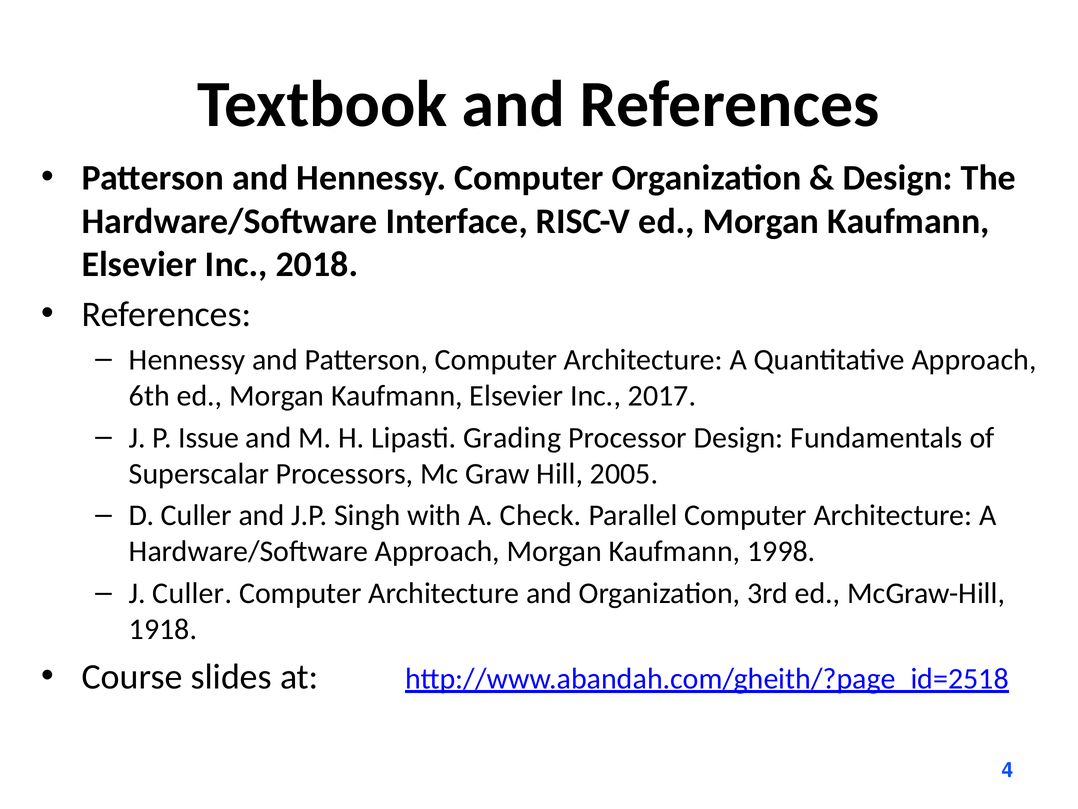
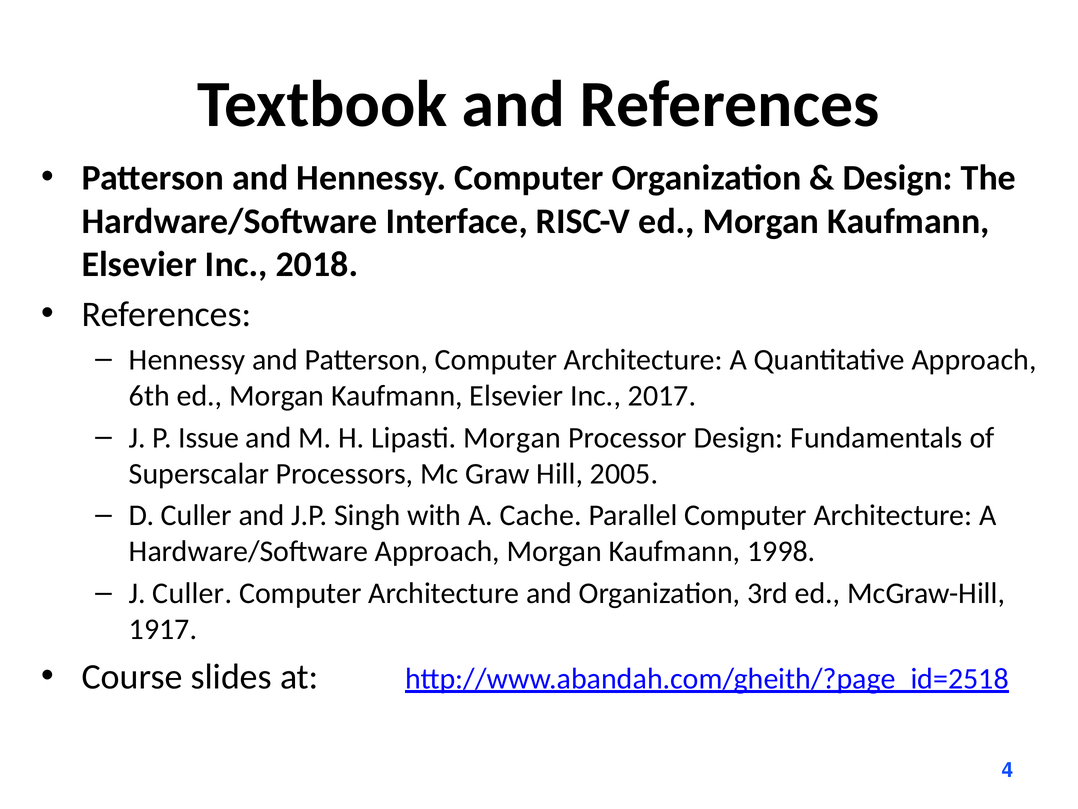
Lipasti Grading: Grading -> Morgan
Check: Check -> Cache
1918: 1918 -> 1917
